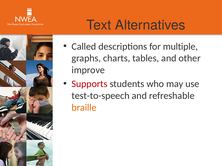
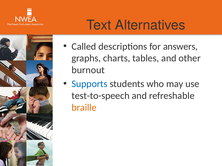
multiple: multiple -> answers
improve: improve -> burnout
Supports colour: red -> blue
